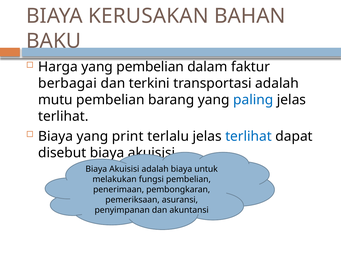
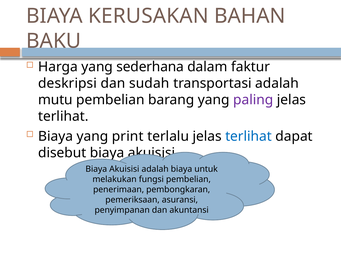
yang pembelian: pembelian -> sederhana
berbagai: berbagai -> deskripsi
terkini: terkini -> sudah
paling colour: blue -> purple
